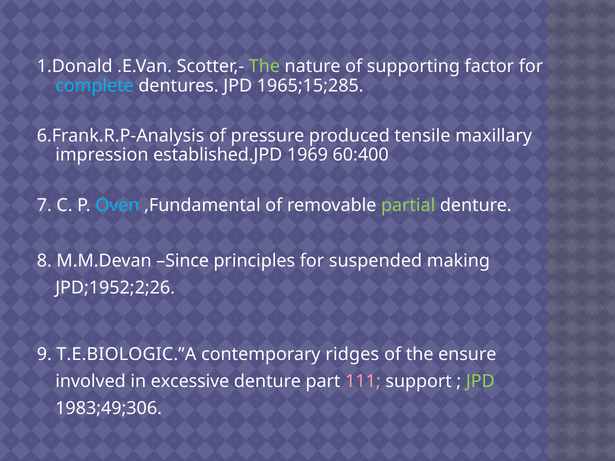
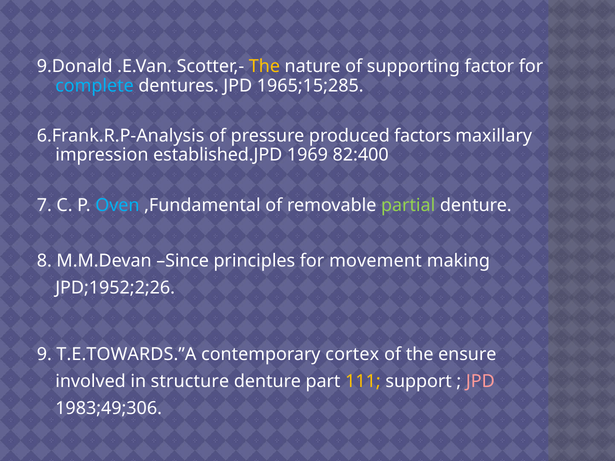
1.Donald: 1.Donald -> 9.Donald
The at (264, 66) colour: light green -> yellow
tensile: tensile -> factors
60:400: 60:400 -> 82:400
suspended: suspended -> movement
T.E.BIOLOGIC.”A: T.E.BIOLOGIC.”A -> T.E.TOWARDS.”A
ridges: ridges -> cortex
excessive: excessive -> structure
111 colour: pink -> yellow
JPD at (480, 382) colour: light green -> pink
